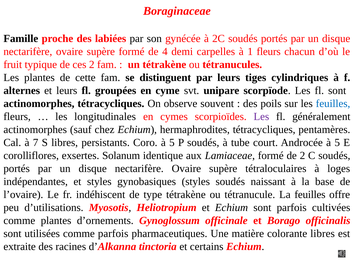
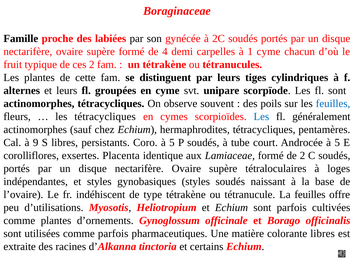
1 fleurs: fleurs -> cyme
les longitudinales: longitudinales -> tétracycliques
Les at (261, 116) colour: purple -> blue
7: 7 -> 9
Solanum: Solanum -> Placenta
